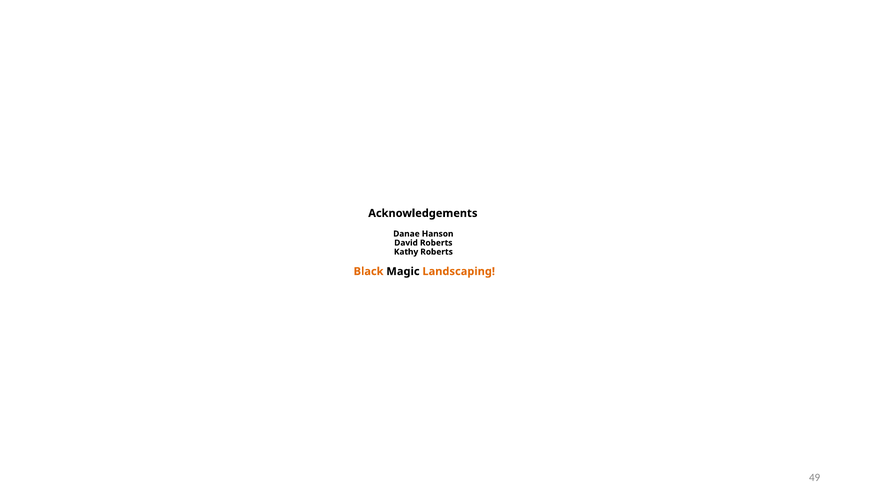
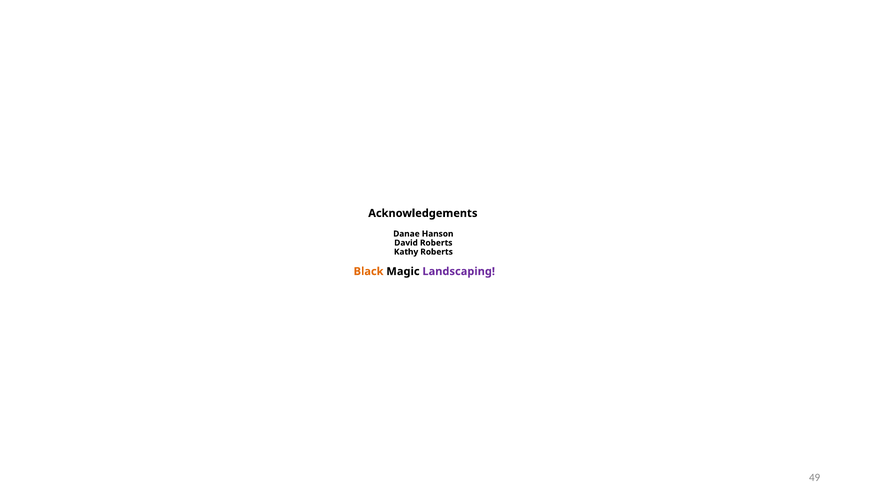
Landscaping colour: orange -> purple
